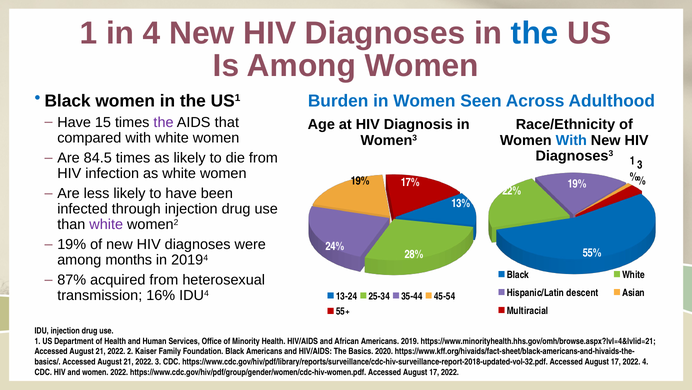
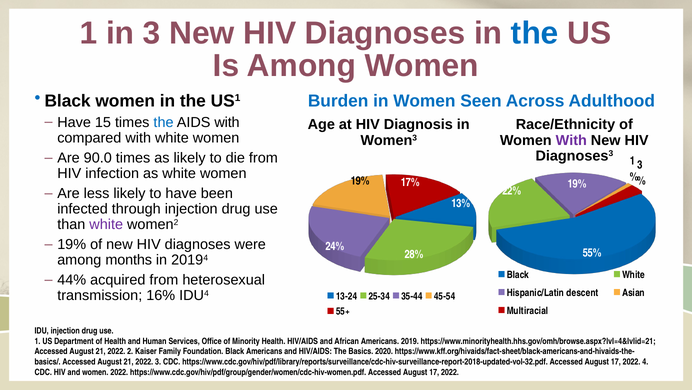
in 4: 4 -> 3
the at (164, 122) colour: purple -> blue
AIDS that: that -> with
With at (571, 140) colour: blue -> purple
84.5: 84.5 -> 90.0
87%: 87% -> 44%
